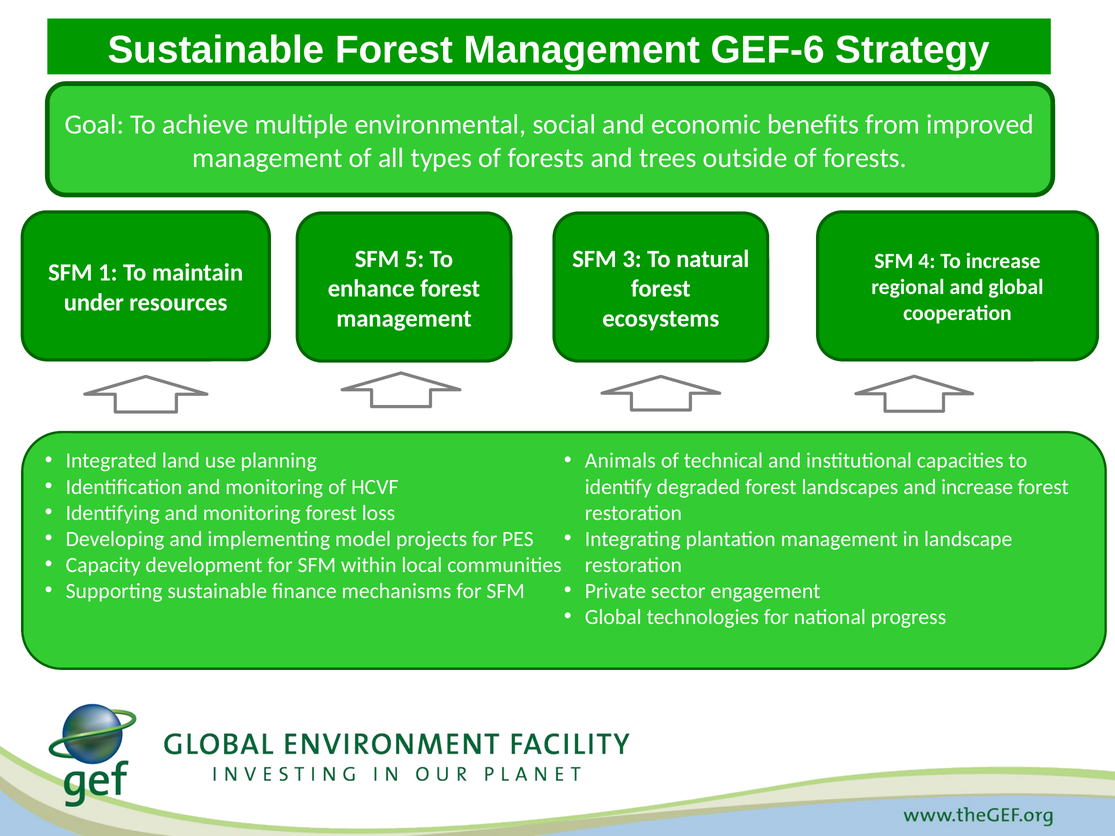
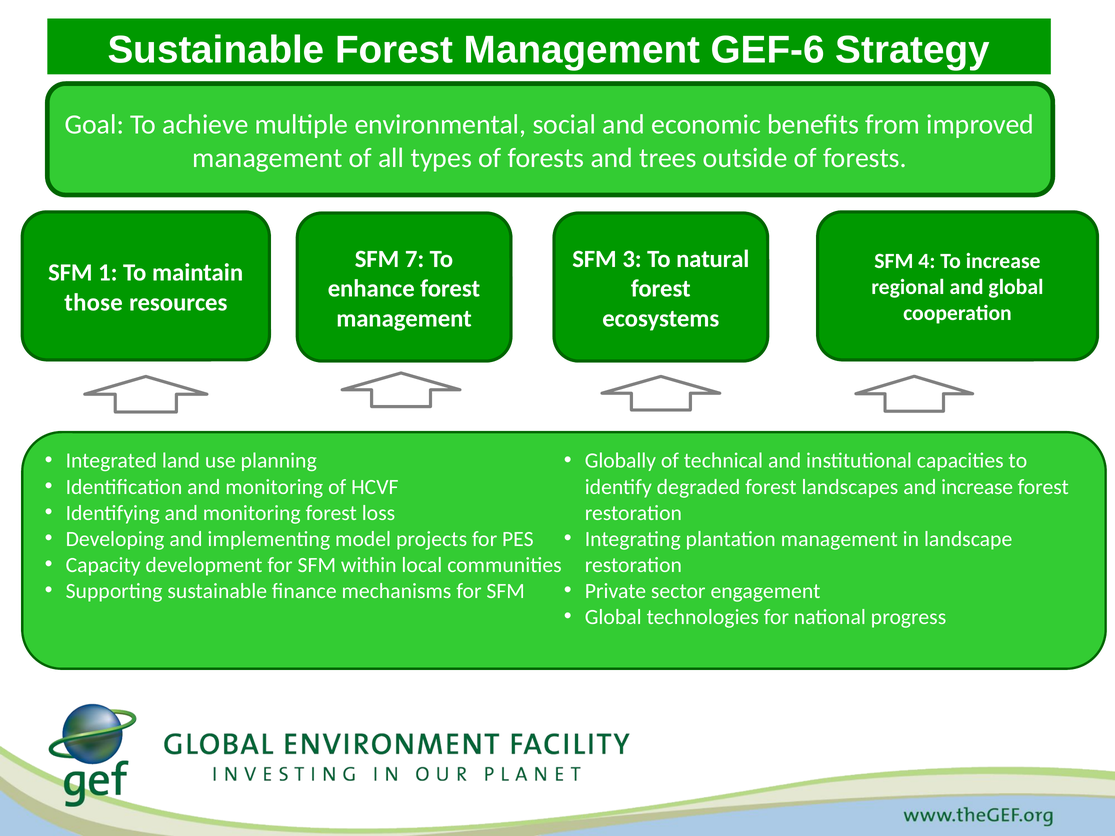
5: 5 -> 7
under: under -> those
Animals: Animals -> Globally
